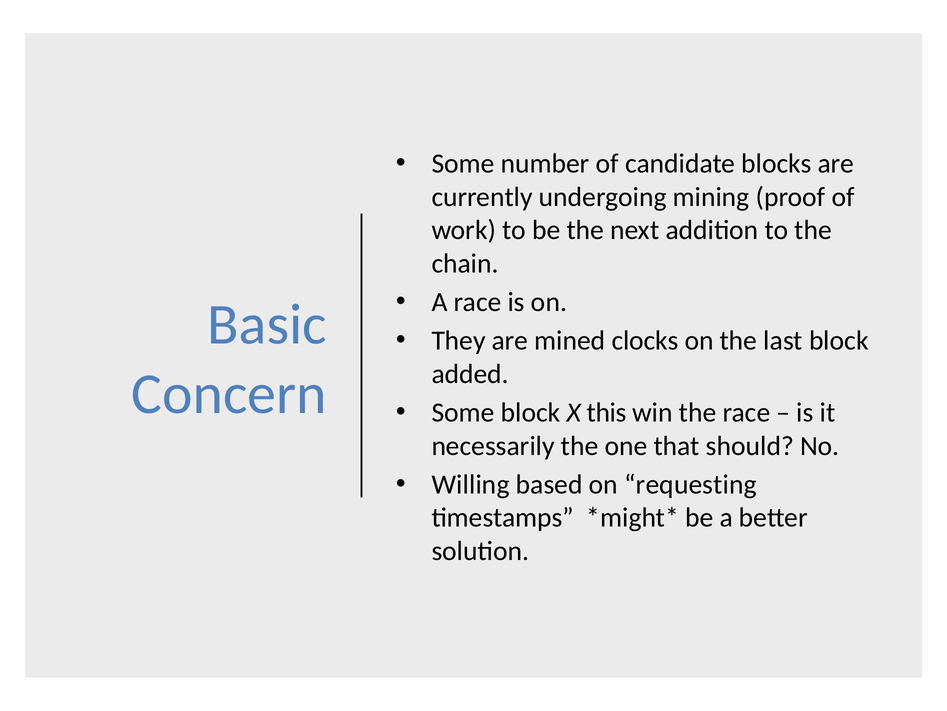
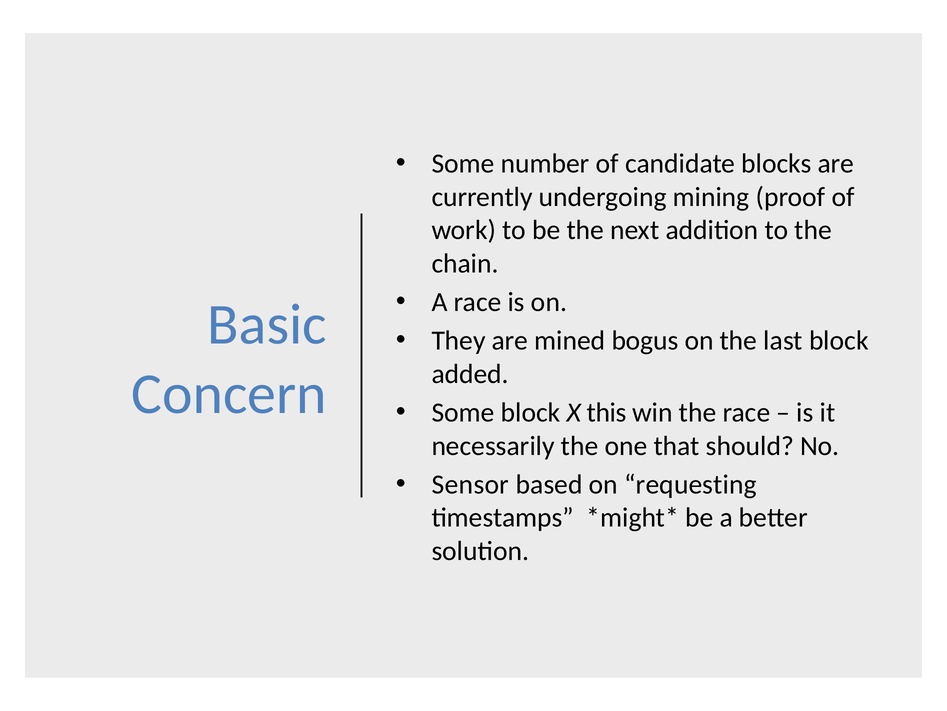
clocks: clocks -> bogus
Willing: Willing -> Sensor
